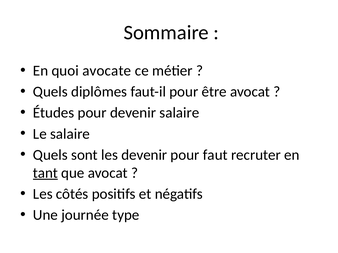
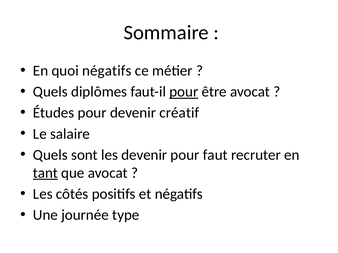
quoi avocate: avocate -> négatifs
pour at (184, 92) underline: none -> present
devenir salaire: salaire -> créatif
